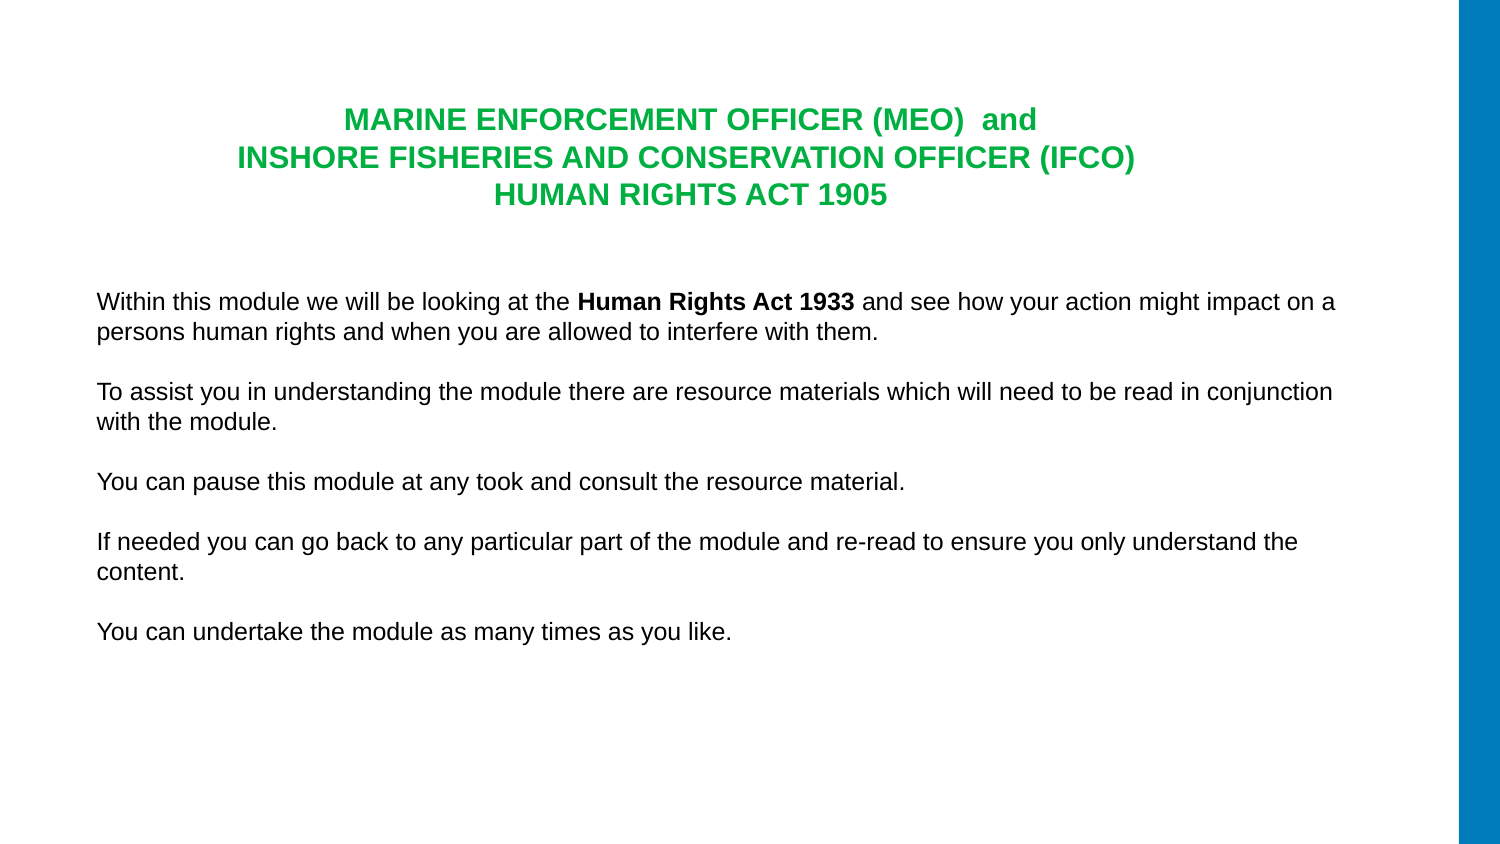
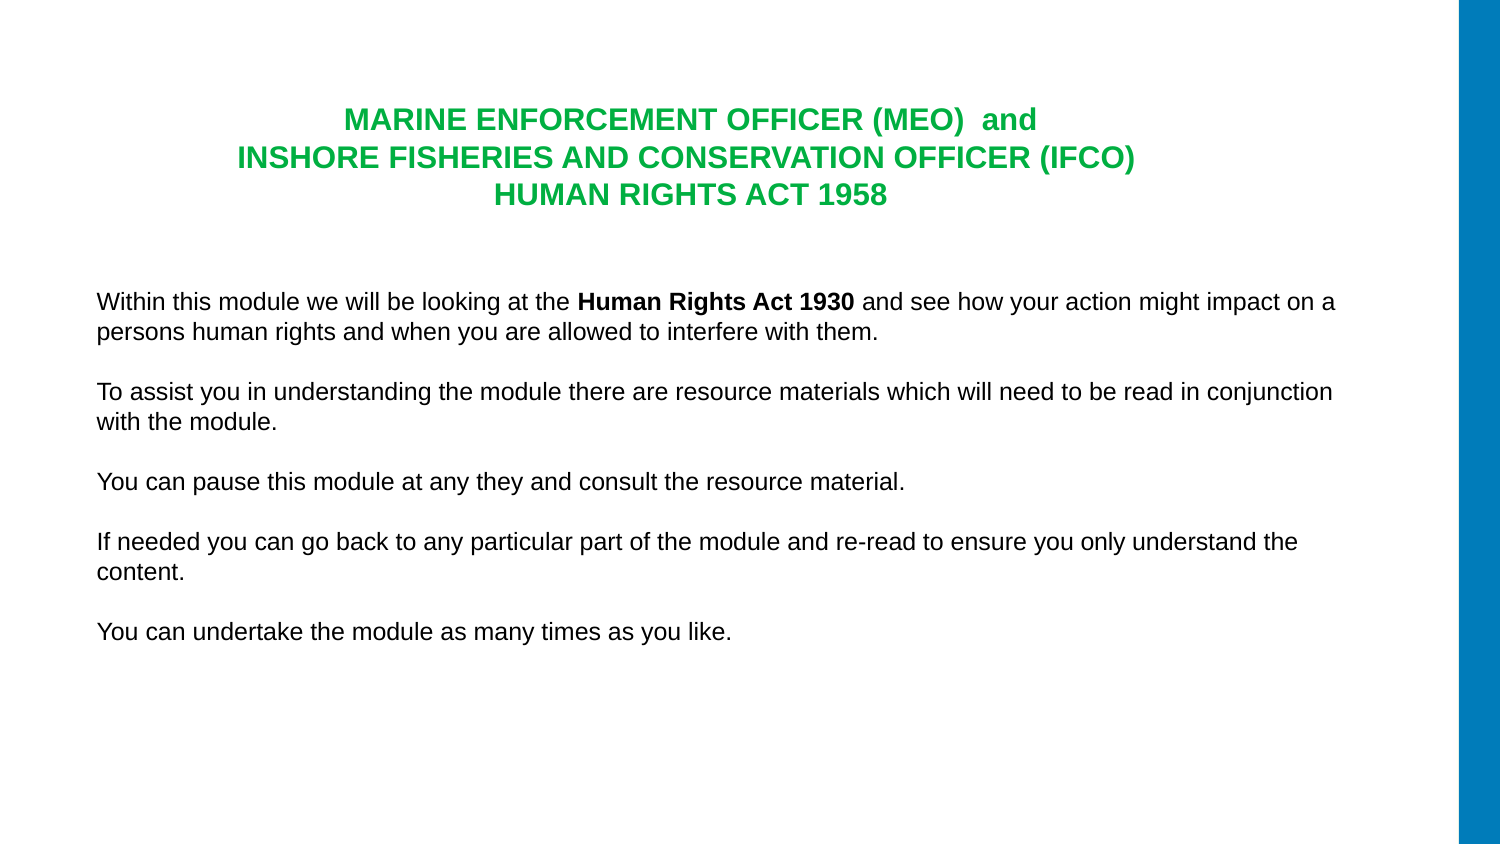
1905: 1905 -> 1958
1933: 1933 -> 1930
took: took -> they
